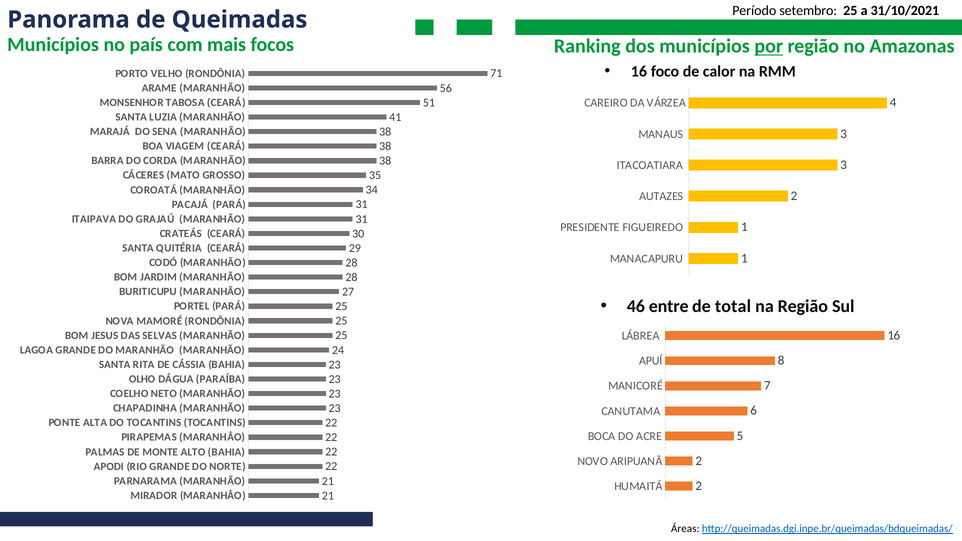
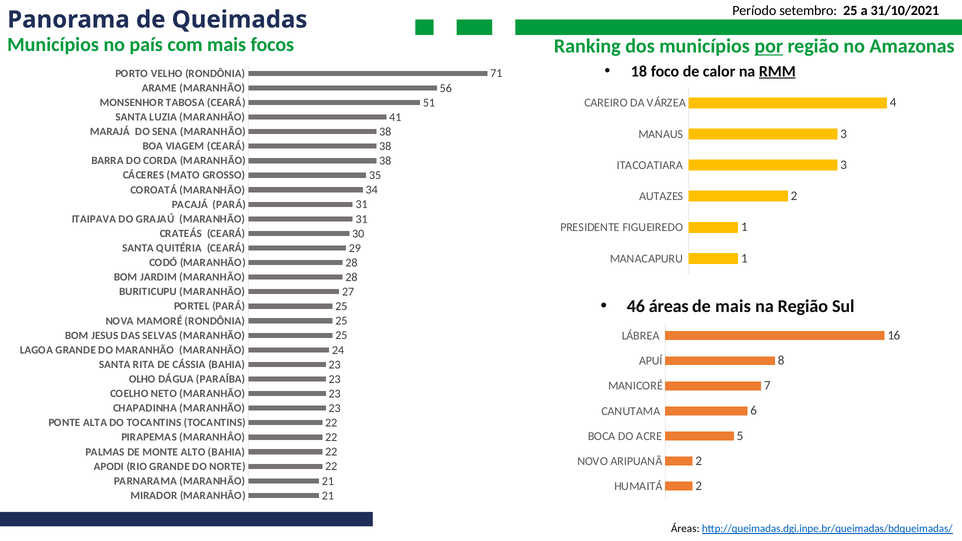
16 at (639, 71): 16 -> 18
RMM underline: none -> present
46 entre: entre -> áreas
de total: total -> mais
